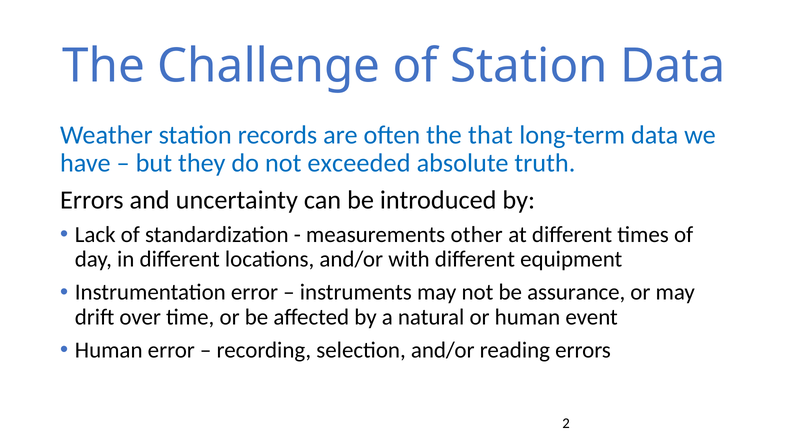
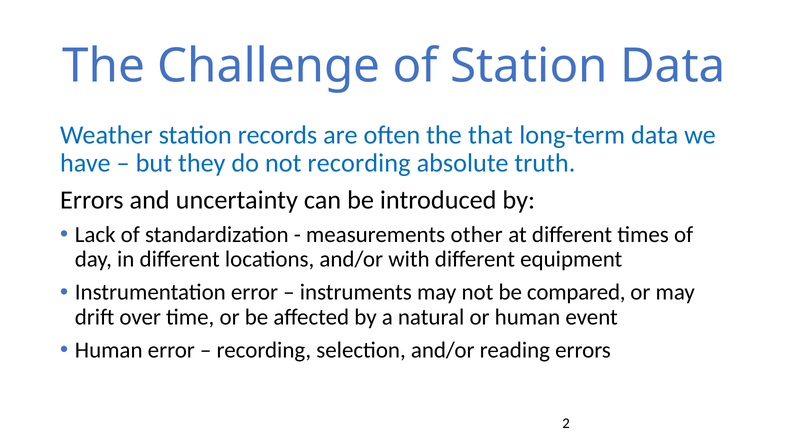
not exceeded: exceeded -> recording
assurance: assurance -> compared
